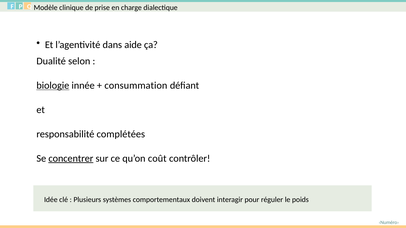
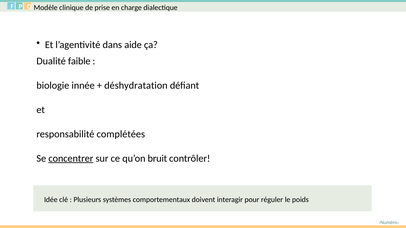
selon: selon -> faible
biologie underline: present -> none
consummation: consummation -> déshydratation
coût: coût -> bruit
